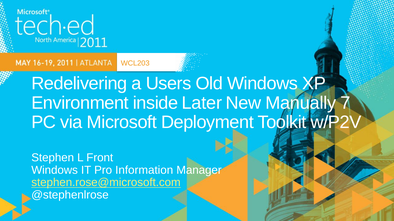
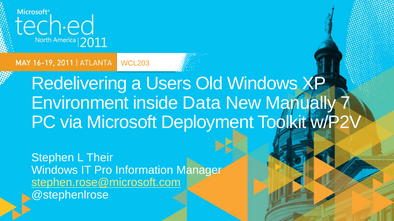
Later: Later -> Data
Front: Front -> Their
